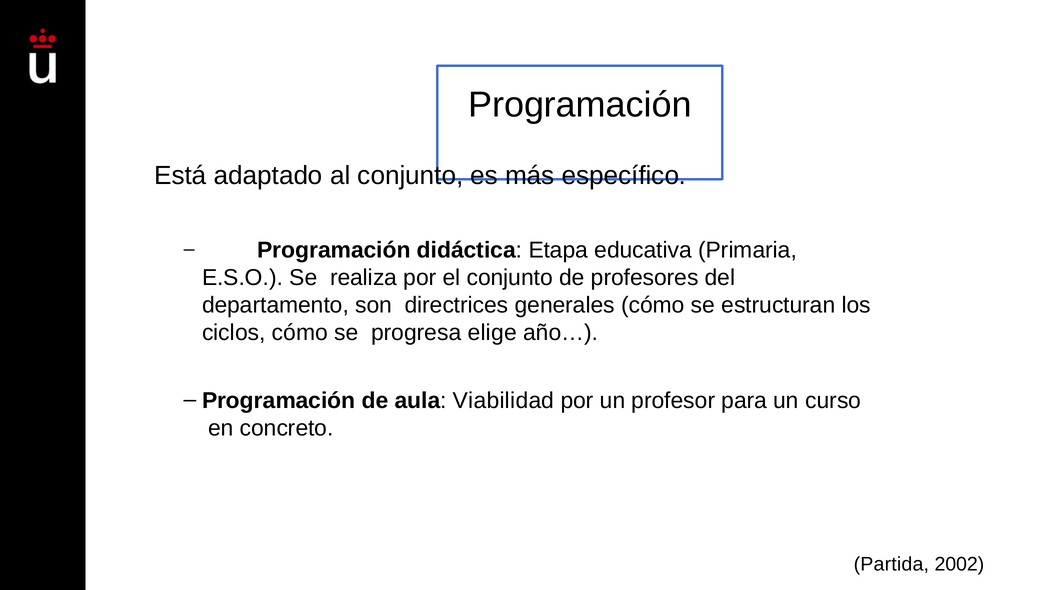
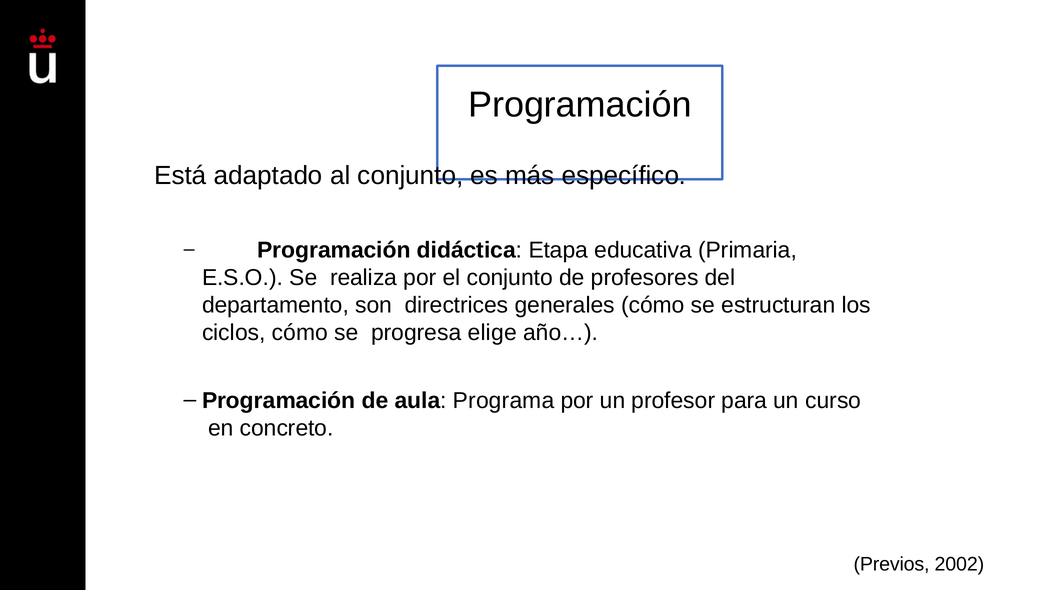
Viabilidad: Viabilidad -> Programa
Partida: Partida -> Previos
